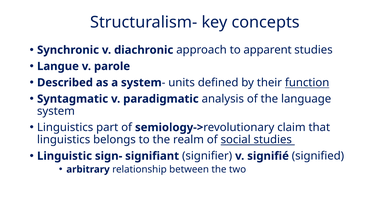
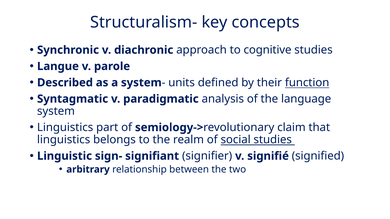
apparent: apparent -> cognitive
